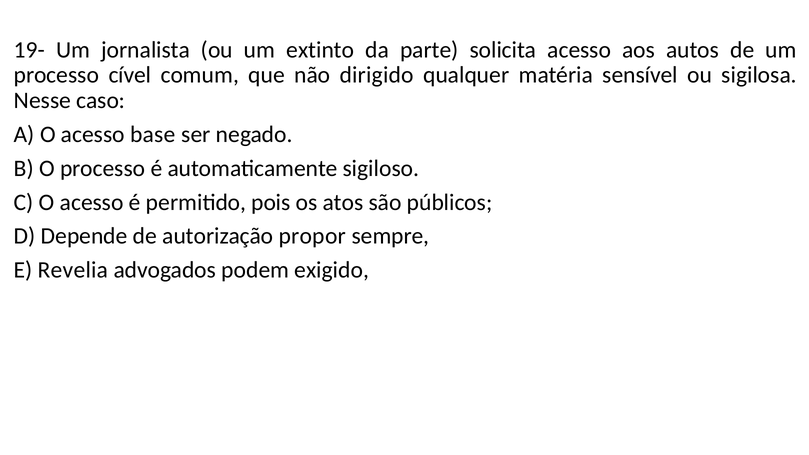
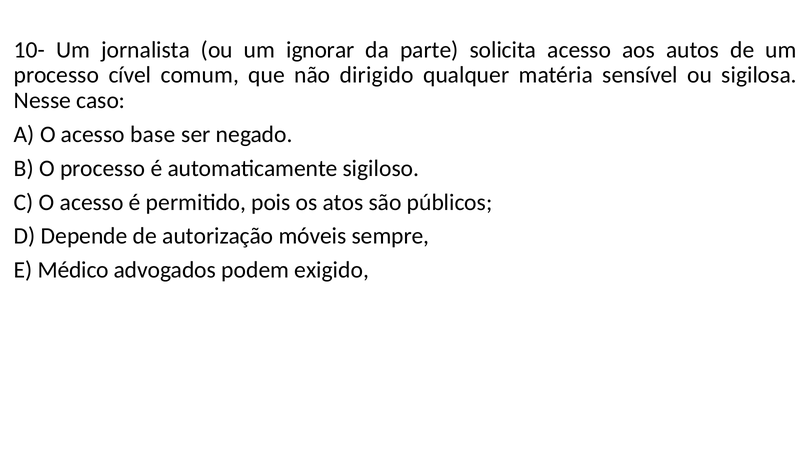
19-: 19- -> 10-
extinto: extinto -> ignorar
propor: propor -> móveis
Revelia: Revelia -> Médico
